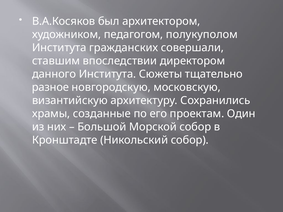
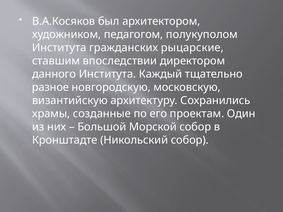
совершали: совершали -> рыцарские
Сюжеты: Сюжеты -> Каждый
